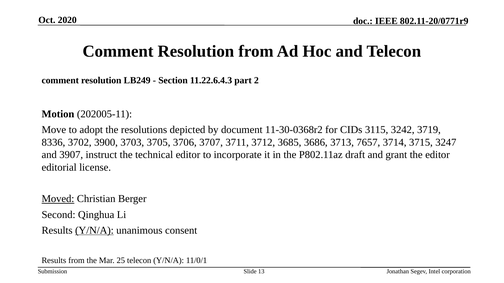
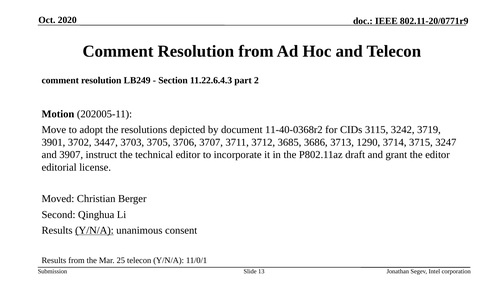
11-30-0368r2: 11-30-0368r2 -> 11-40-0368r2
8336: 8336 -> 3901
3900: 3900 -> 3447
7657: 7657 -> 1290
Moved underline: present -> none
